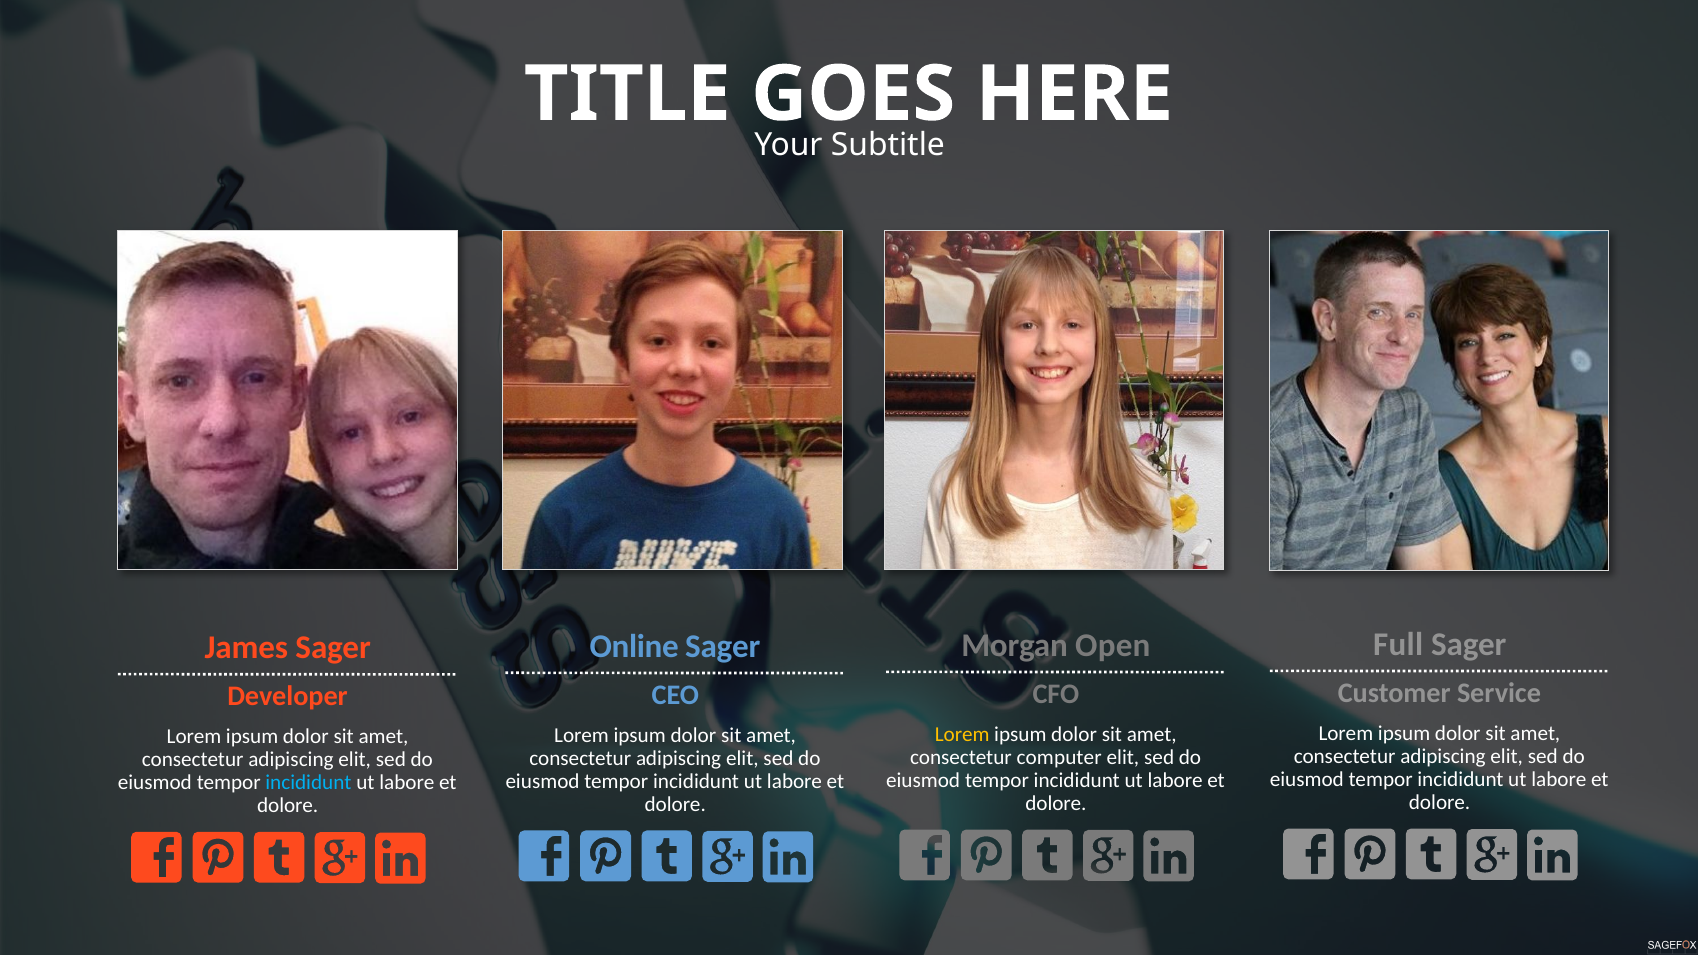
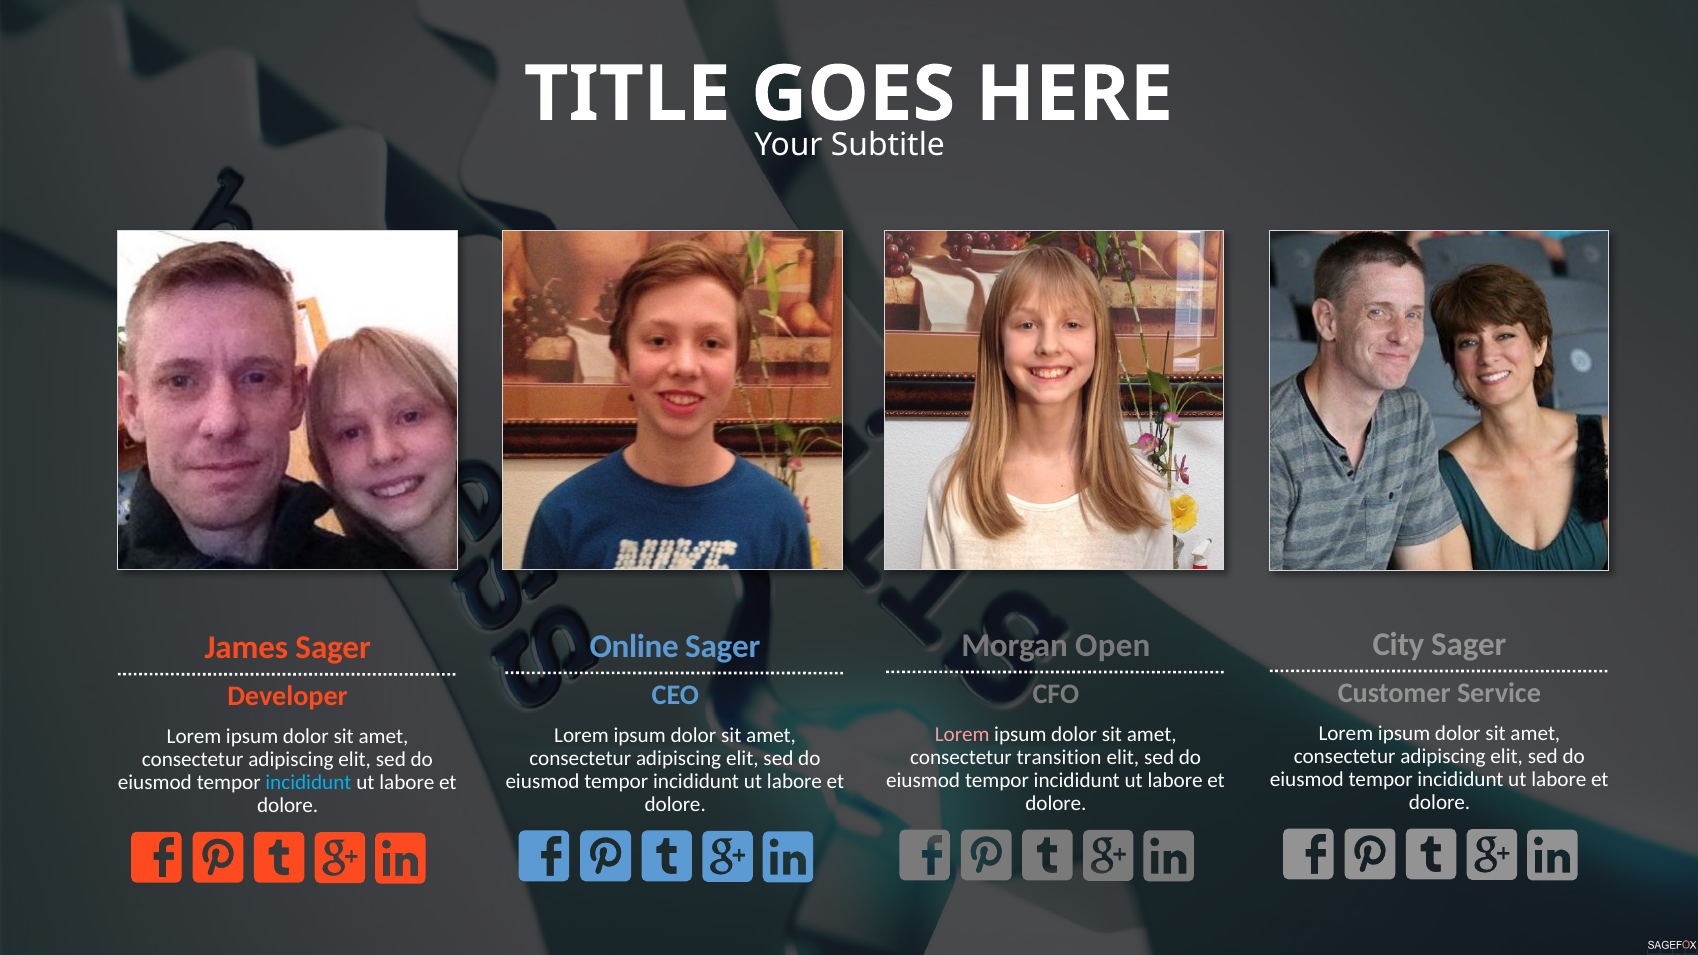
Full: Full -> City
Lorem at (962, 734) colour: yellow -> pink
computer: computer -> transition
